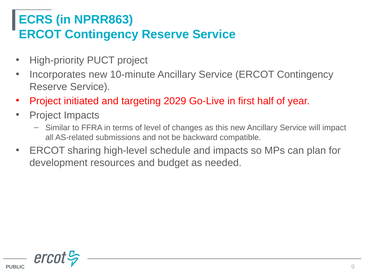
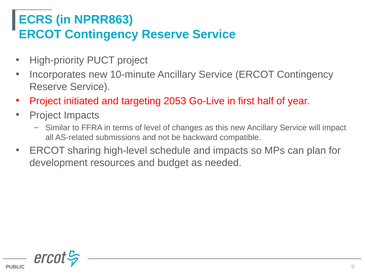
2029: 2029 -> 2053
